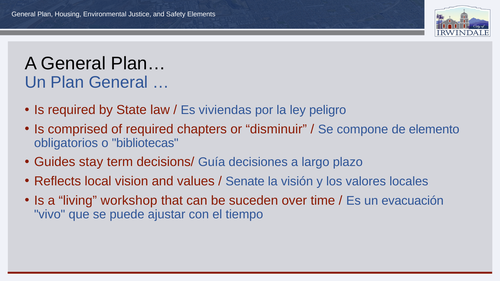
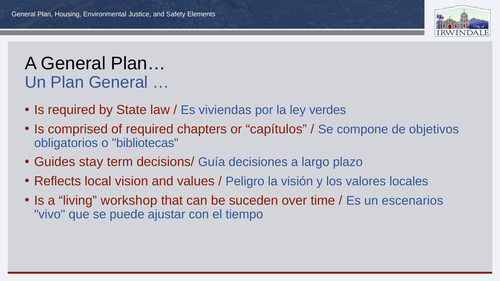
peligro: peligro -> verdes
disminuir: disminuir -> capítulos
elemento: elemento -> objetivos
Senate: Senate -> Peligro
evacuación: evacuación -> escenarios
